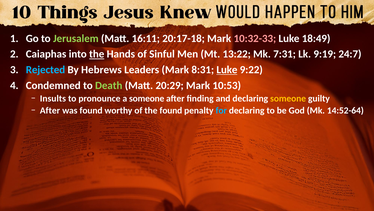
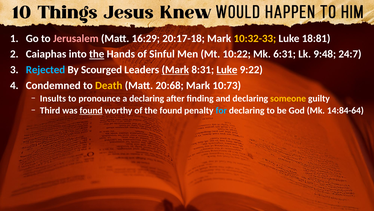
Jerusalem colour: light green -> pink
16:11: 16:11 -> 16:29
10:32-33 colour: pink -> yellow
18:49: 18:49 -> 18:81
13:22: 13:22 -> 10:22
7:31: 7:31 -> 6:31
9:19: 9:19 -> 9:48
Hebrews: Hebrews -> Scourged
Mark at (175, 70) underline: none -> present
Death colour: light green -> yellow
20:29: 20:29 -> 20:68
10:53: 10:53 -> 10:73
a someone: someone -> declaring
After at (50, 110): After -> Third
found at (91, 110) underline: none -> present
14:52-64: 14:52-64 -> 14:84-64
